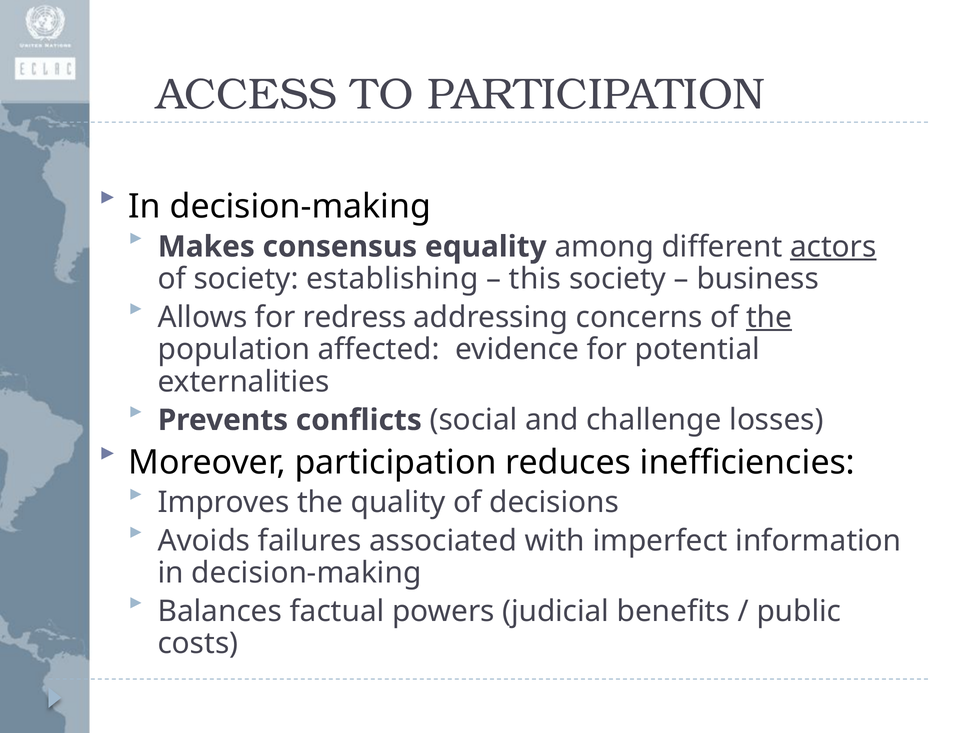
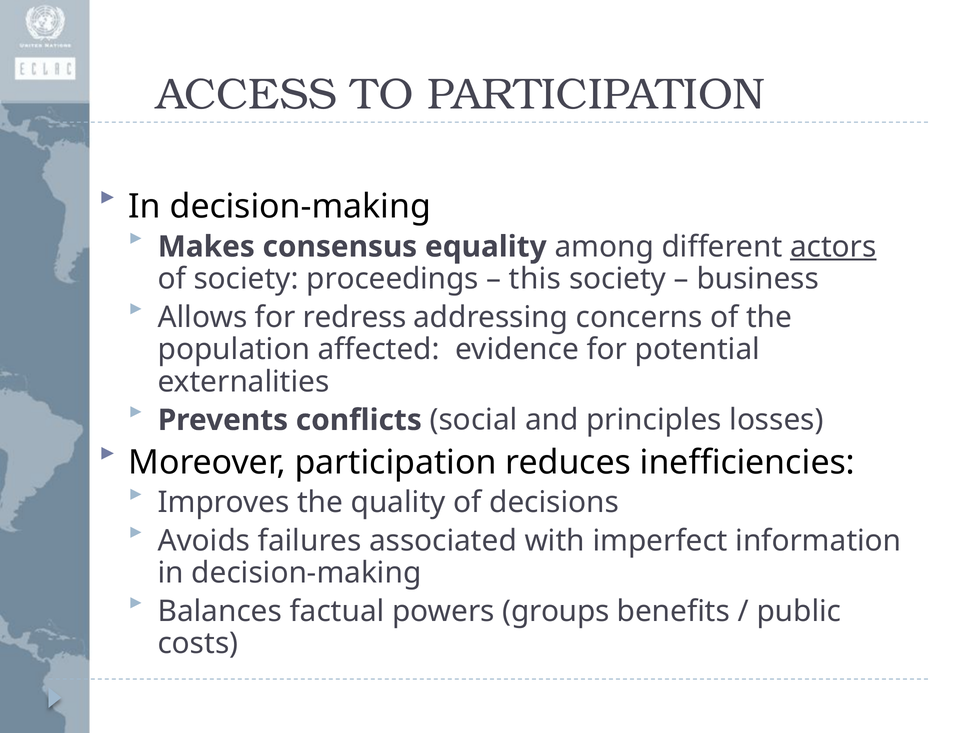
establishing: establishing -> proceedings
the at (769, 317) underline: present -> none
challenge: challenge -> principles
judicial: judicial -> groups
